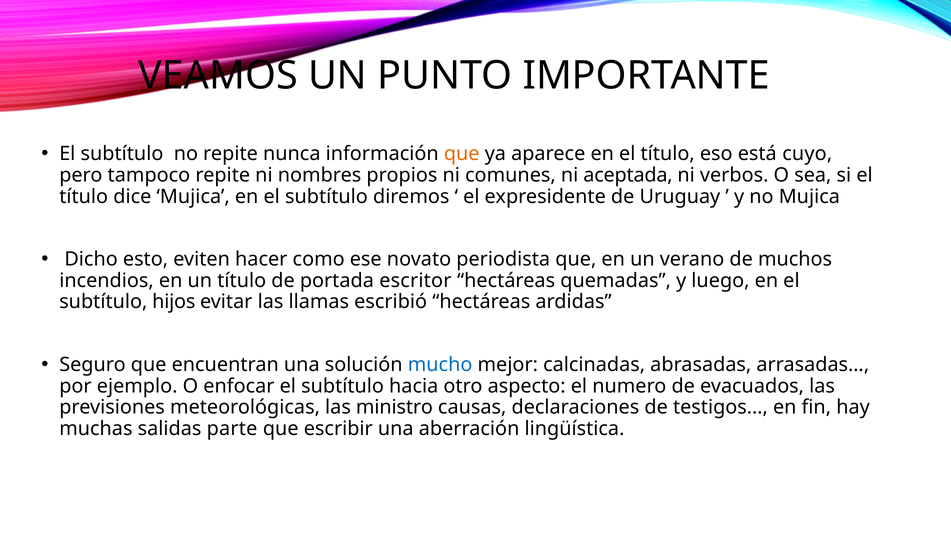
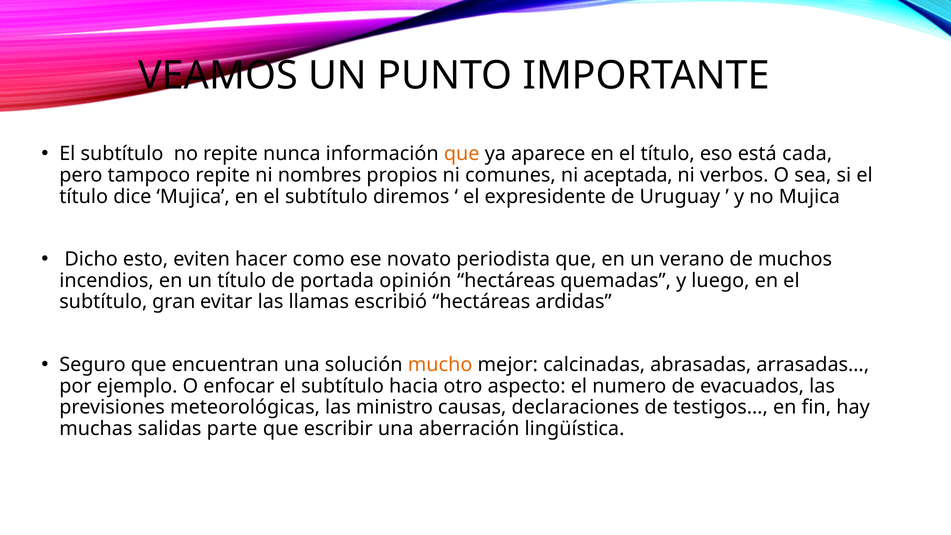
cuyo: cuyo -> cada
escritor: escritor -> opinión
hijos: hijos -> gran
mucho colour: blue -> orange
